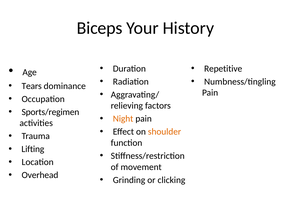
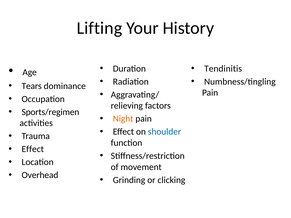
Biceps: Biceps -> Lifting
Repetitive: Repetitive -> Tendinitis
shoulder colour: orange -> blue
Lifting at (33, 149): Lifting -> Effect
